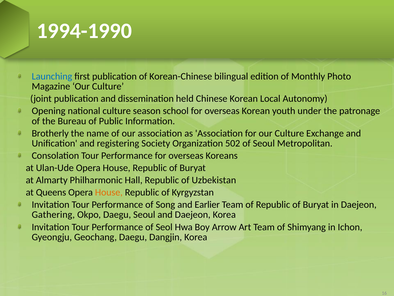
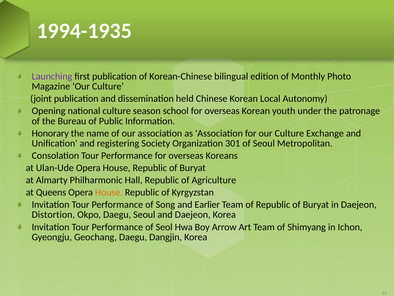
1994-1990: 1994-1990 -> 1994-1935
Launching colour: blue -> purple
Brotherly: Brotherly -> Honorary
502: 502 -> 301
Uzbekistan: Uzbekistan -> Agriculture
Gathering: Gathering -> Distortion
